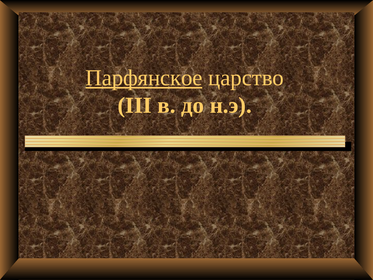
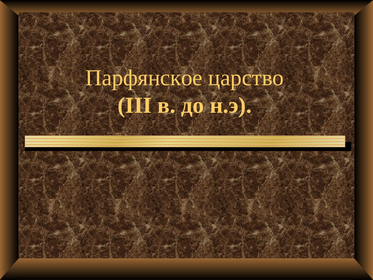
Парфянское underline: present -> none
